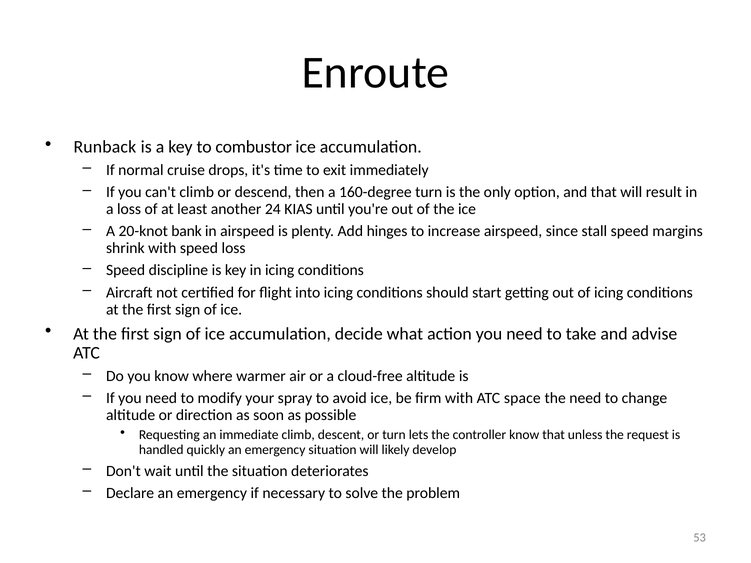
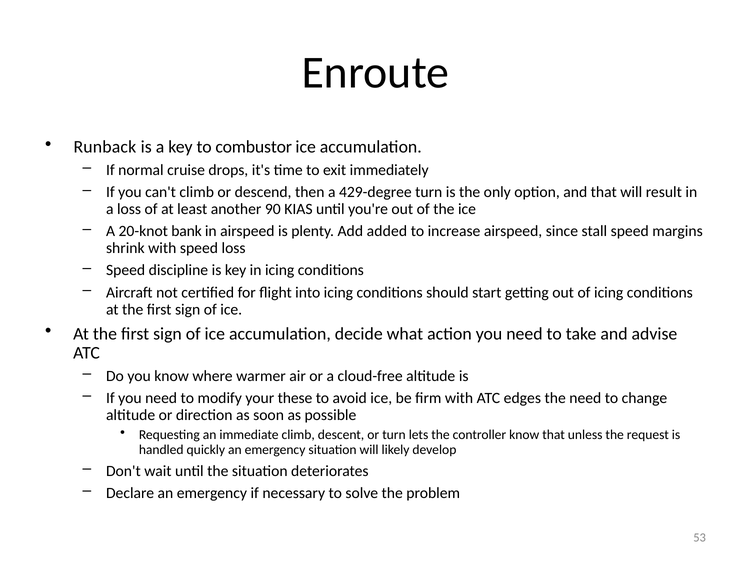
160-degree: 160-degree -> 429-degree
24: 24 -> 90
hinges: hinges -> added
spray: spray -> these
space: space -> edges
